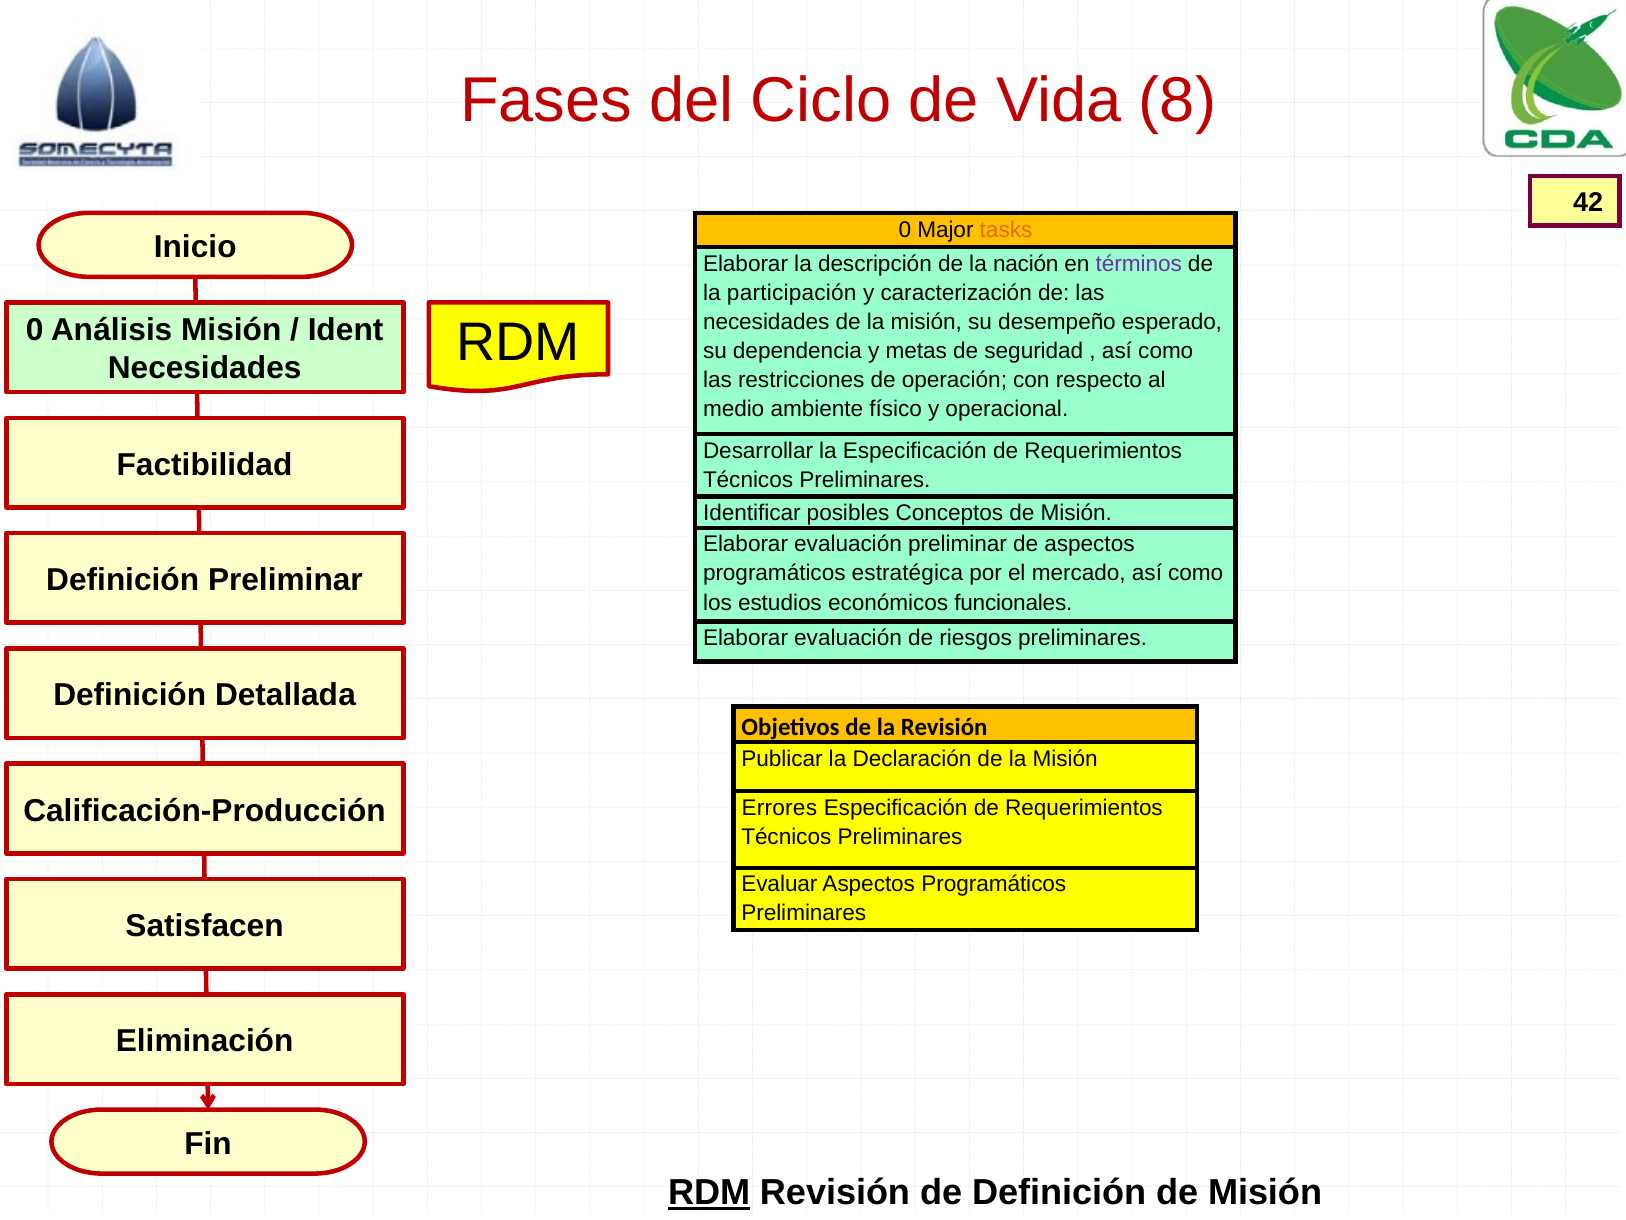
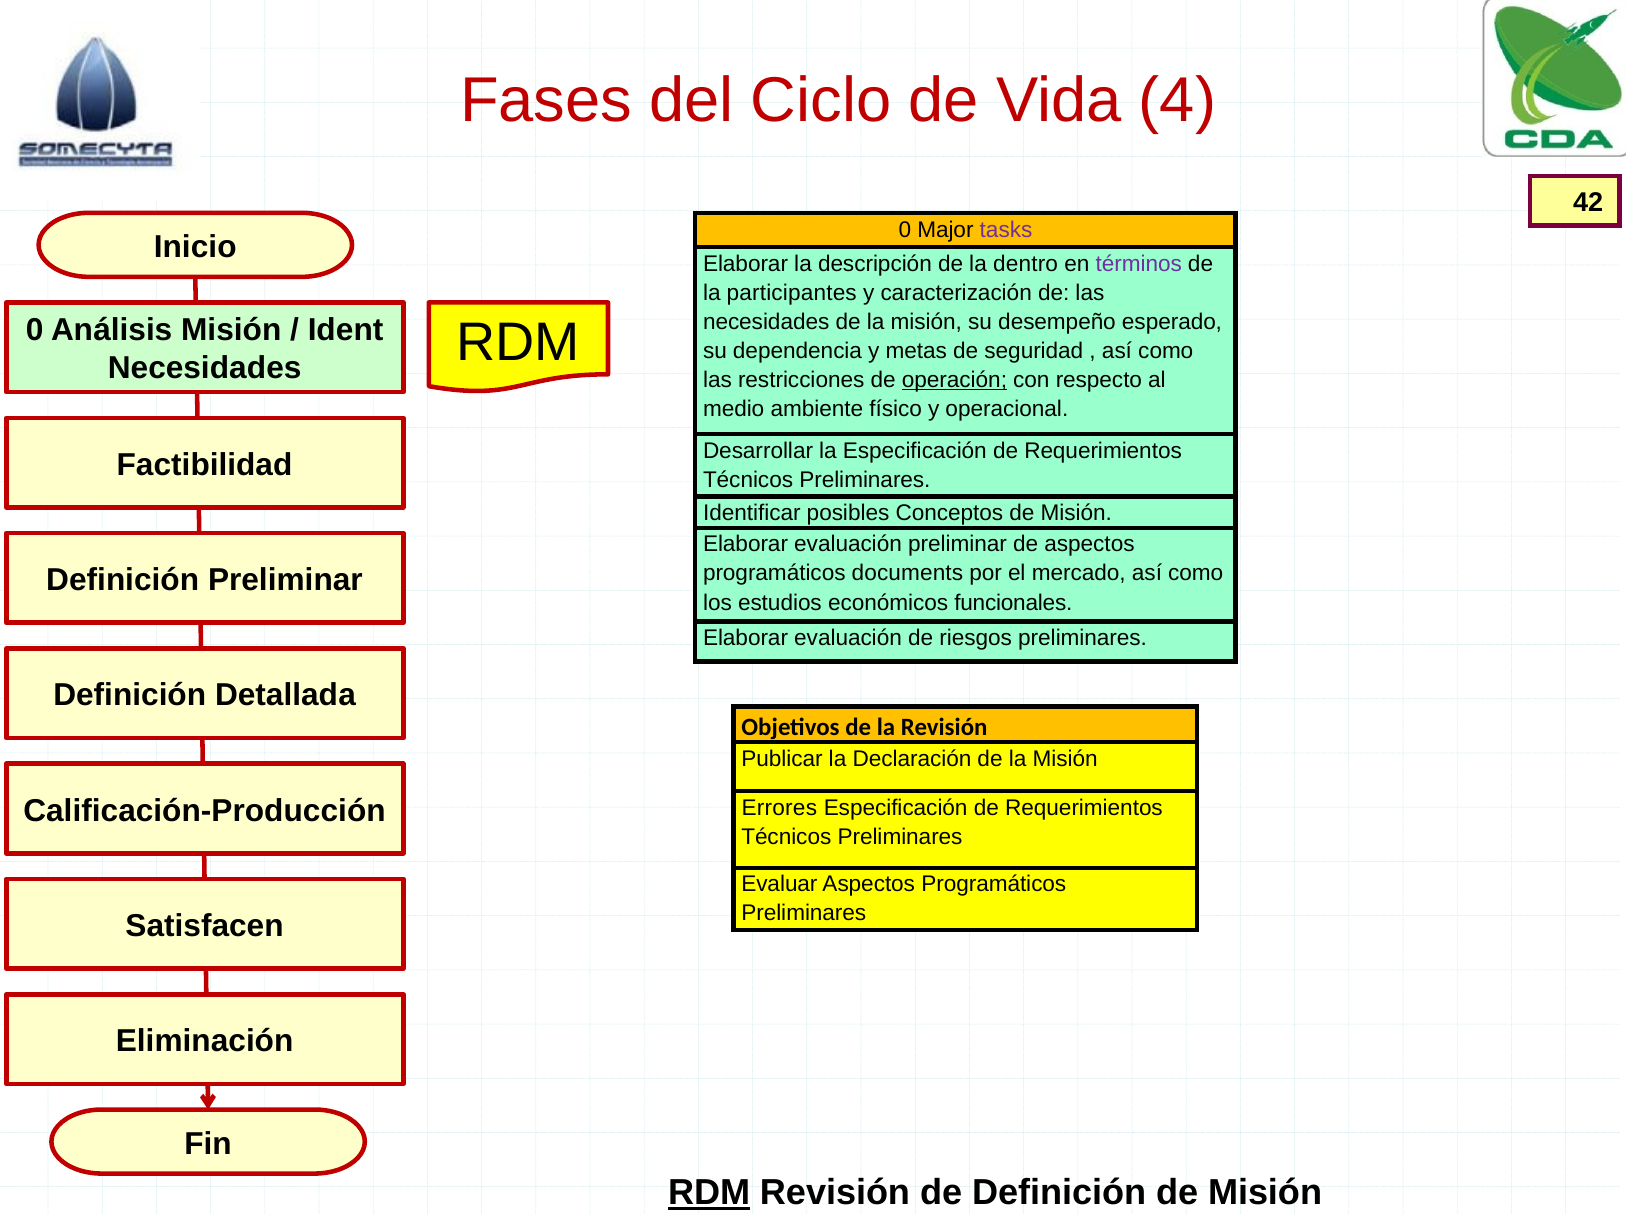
8: 8 -> 4
tasks colour: orange -> purple
nación: nación -> dentro
participación: participación -> participantes
operación underline: none -> present
estratégica: estratégica -> documents
